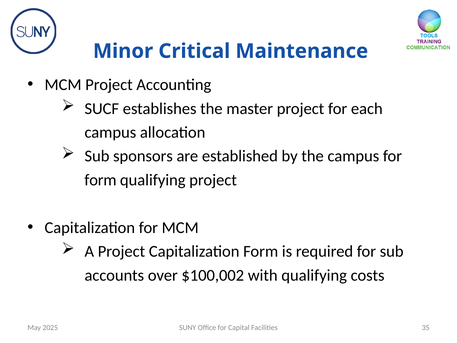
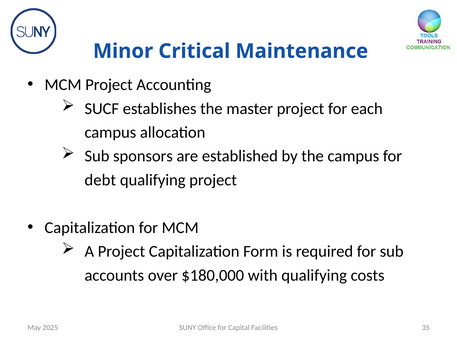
form at (100, 180): form -> debt
$100,002: $100,002 -> $180,000
